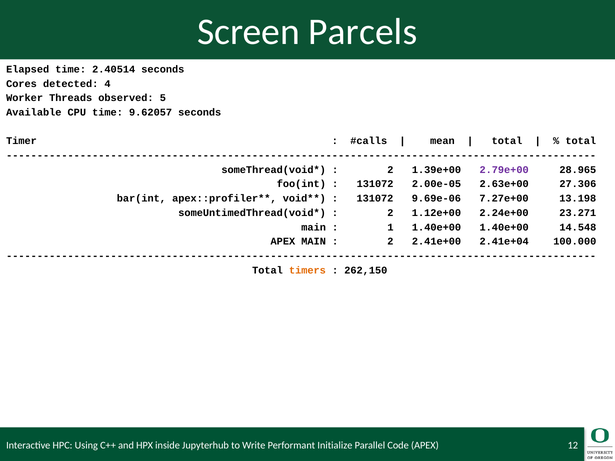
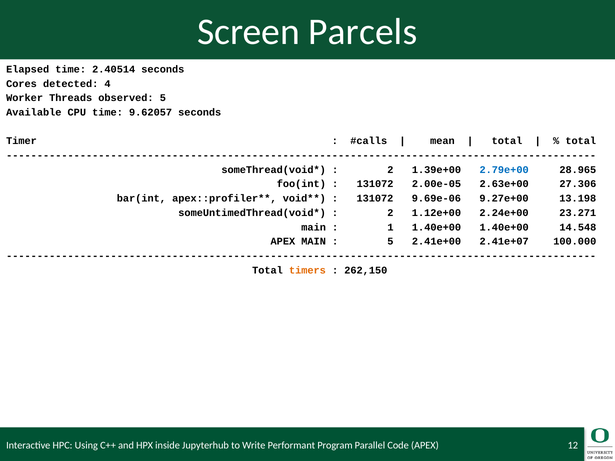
2.79e+00 colour: purple -> blue
7.27e+00: 7.27e+00 -> 9.27e+00
2 at (390, 242): 2 -> 5
2.41e+04: 2.41e+04 -> 2.41e+07
Initialize: Initialize -> Program
